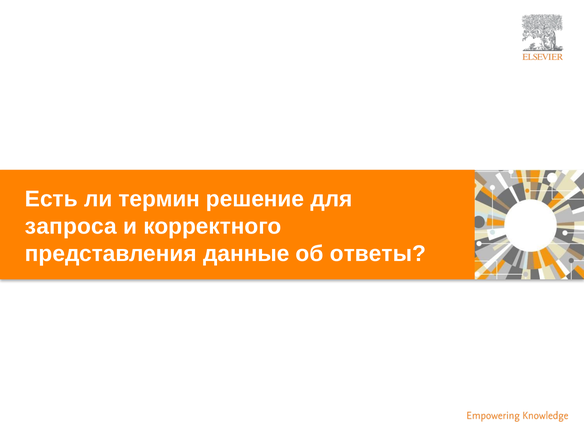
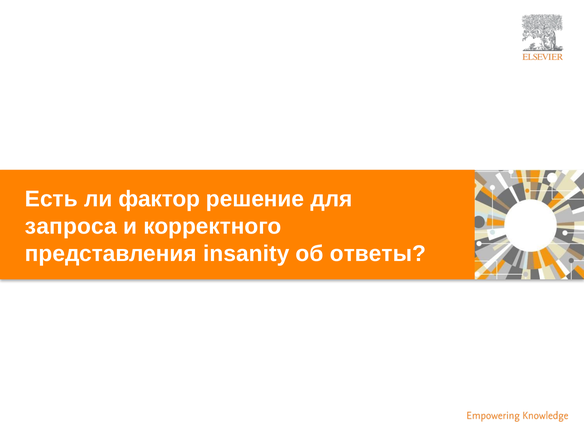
термин: термин -> фактор
данные: данные -> insanity
